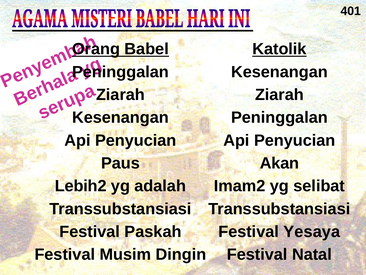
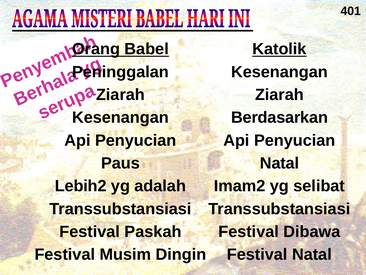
Peninggalan at (279, 117): Peninggalan -> Berdasarkan
Akan at (279, 163): Akan -> Natal
Yesaya: Yesaya -> Dibawa
